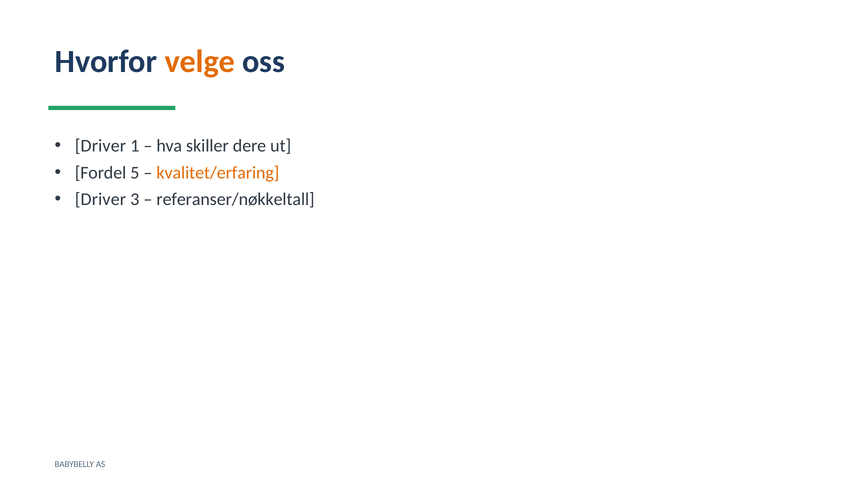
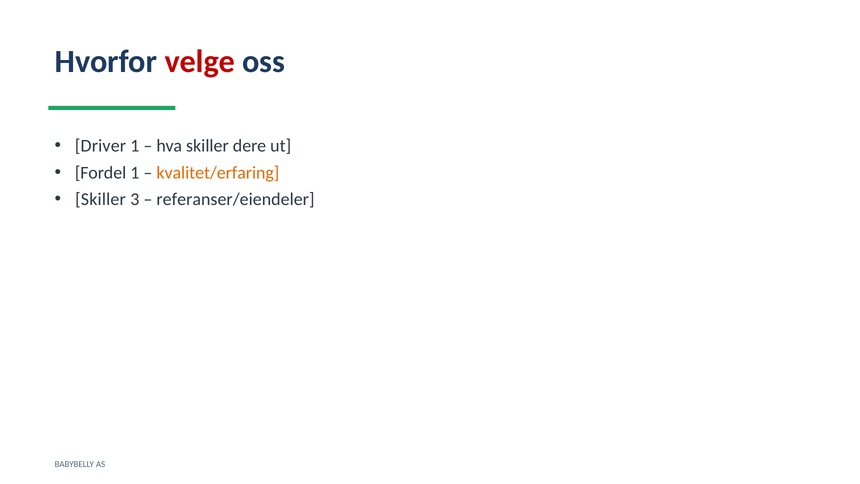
velge colour: orange -> red
Fordel 5: 5 -> 1
Driver at (100, 199): Driver -> Skiller
referanser/nøkkeltall: referanser/nøkkeltall -> referanser/eiendeler
